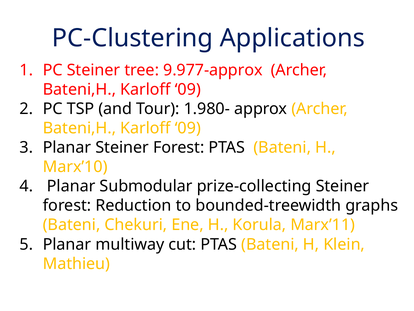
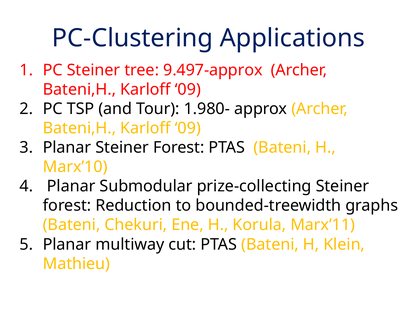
9.977-approx: 9.977-approx -> 9.497-approx
